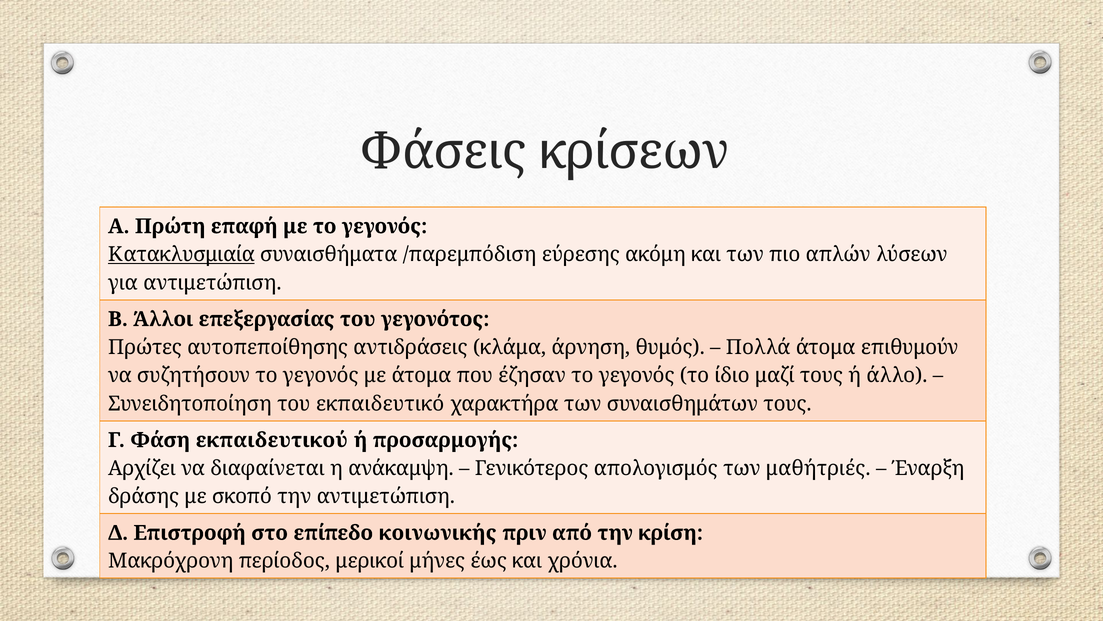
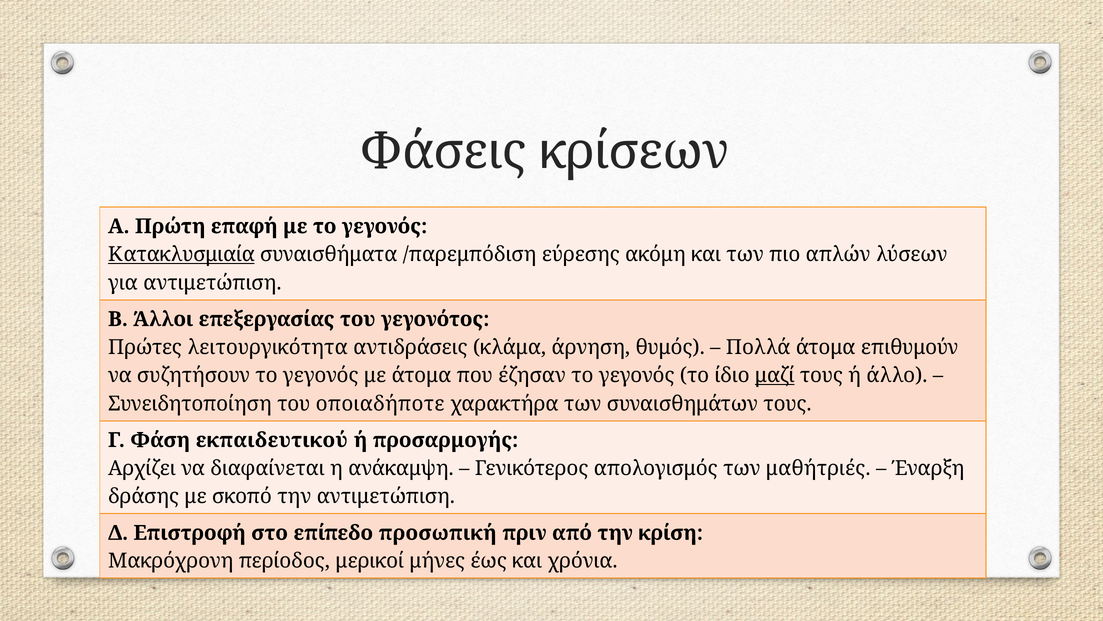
αυτοπεποίθησης: αυτοπεποίθησης -> λειτουργικότητα
μαζί underline: none -> present
εκπαιδευτικό: εκπαιδευτικό -> οποιαδήποτε
κοινωνικής: κοινωνικής -> προσωπική
